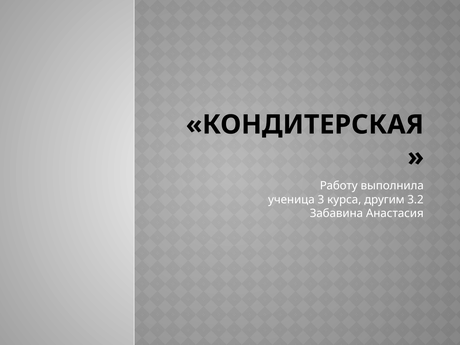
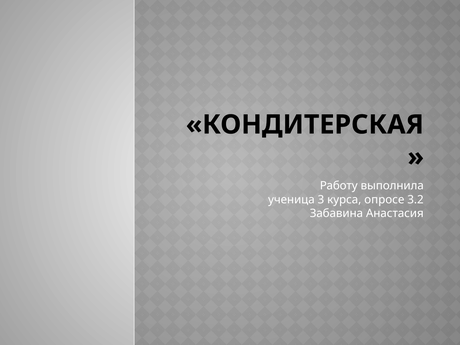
другим: другим -> опросе
